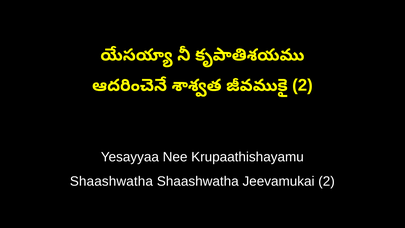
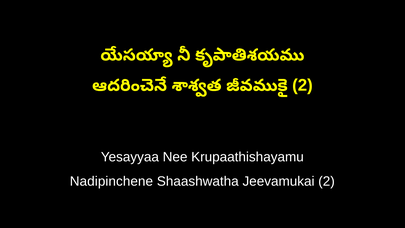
Shaashwatha at (111, 181): Shaashwatha -> Nadipinchene
